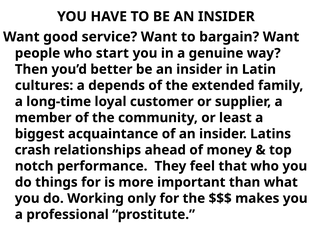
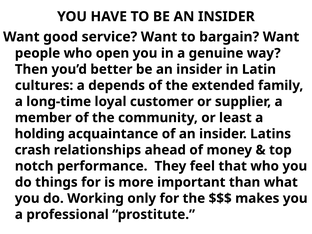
start: start -> open
biggest: biggest -> holding
